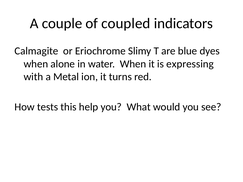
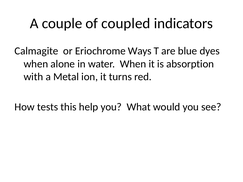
Slimy: Slimy -> Ways
expressing: expressing -> absorption
